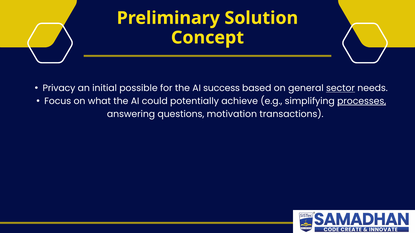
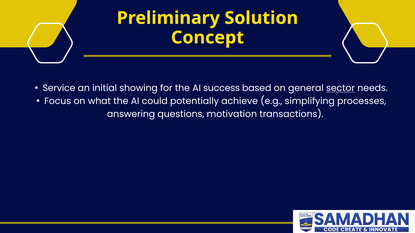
Privacy: Privacy -> Service
possible: possible -> showing
processes underline: present -> none
